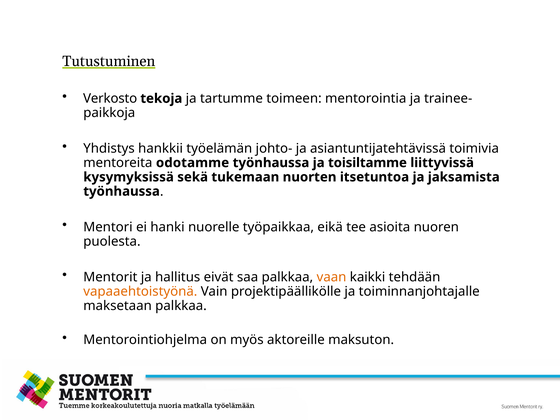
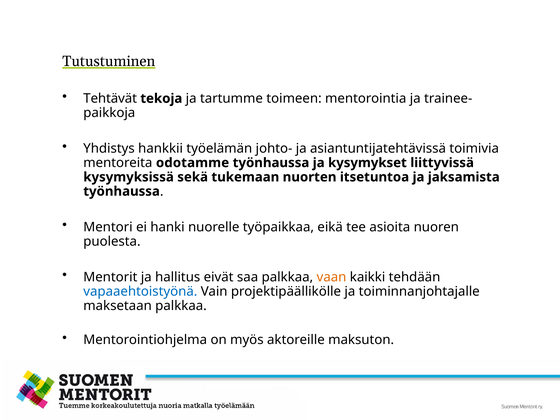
Verkosto: Verkosto -> Tehtävät
toisiltamme: toisiltamme -> kysymykset
vapaaehtoistyönä colour: orange -> blue
